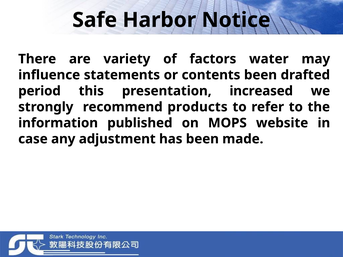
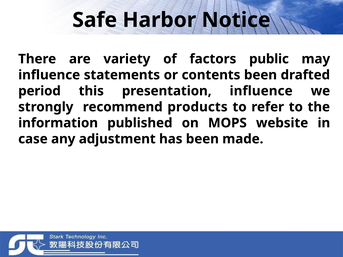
water: water -> public
presentation increased: increased -> influence
